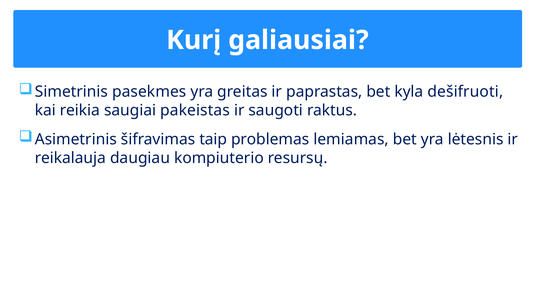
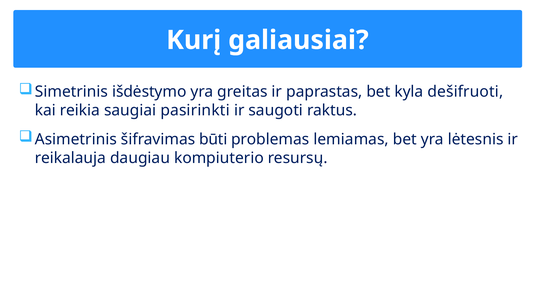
pasekmes: pasekmes -> išdėstymo
pakeistas: pakeistas -> pasirinkti
taip: taip -> būti
